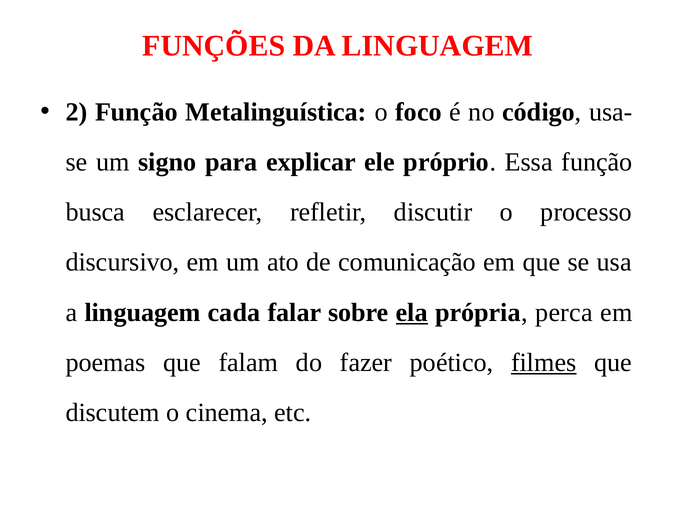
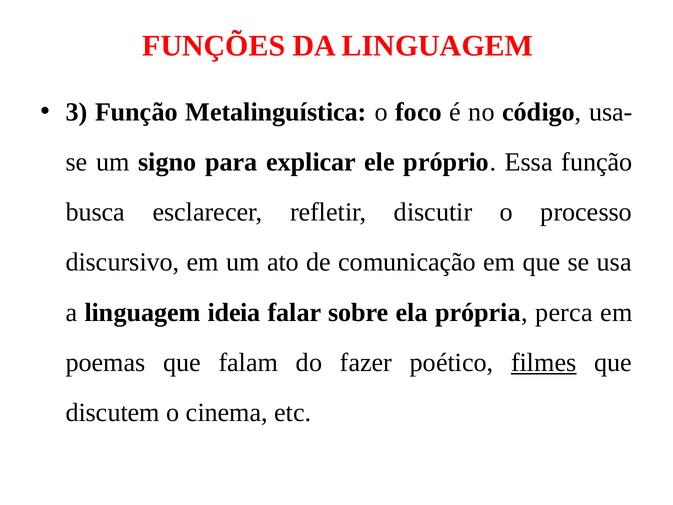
2: 2 -> 3
cada: cada -> ideia
ela underline: present -> none
